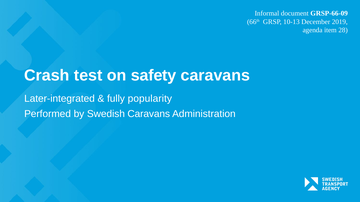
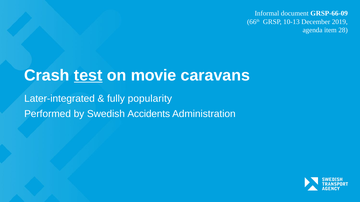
test underline: none -> present
safety: safety -> movie
Swedish Caravans: Caravans -> Accidents
